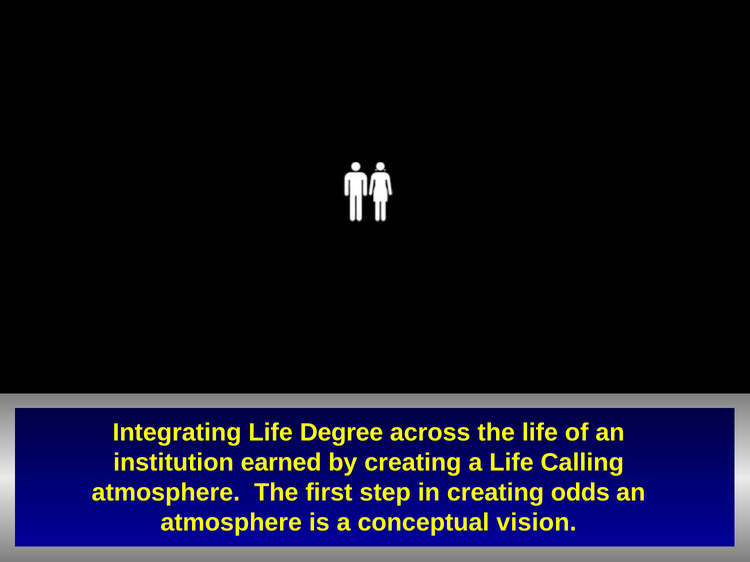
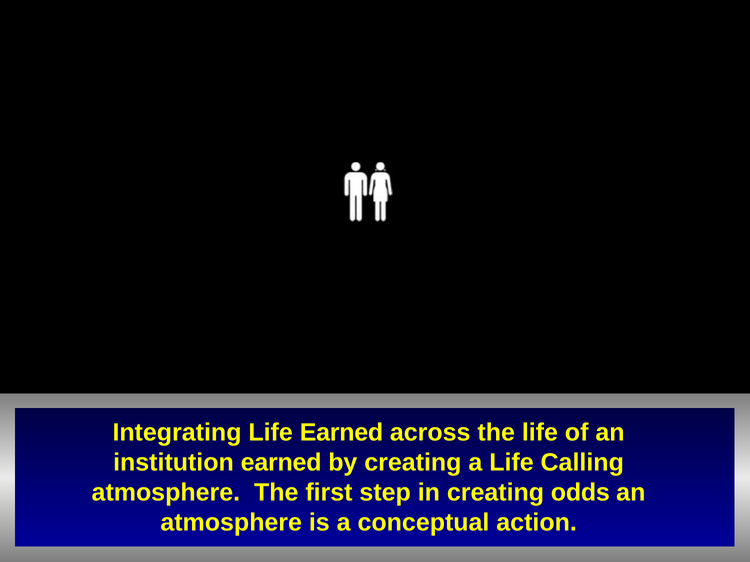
Life Degree: Degree -> Earned
vision: vision -> action
